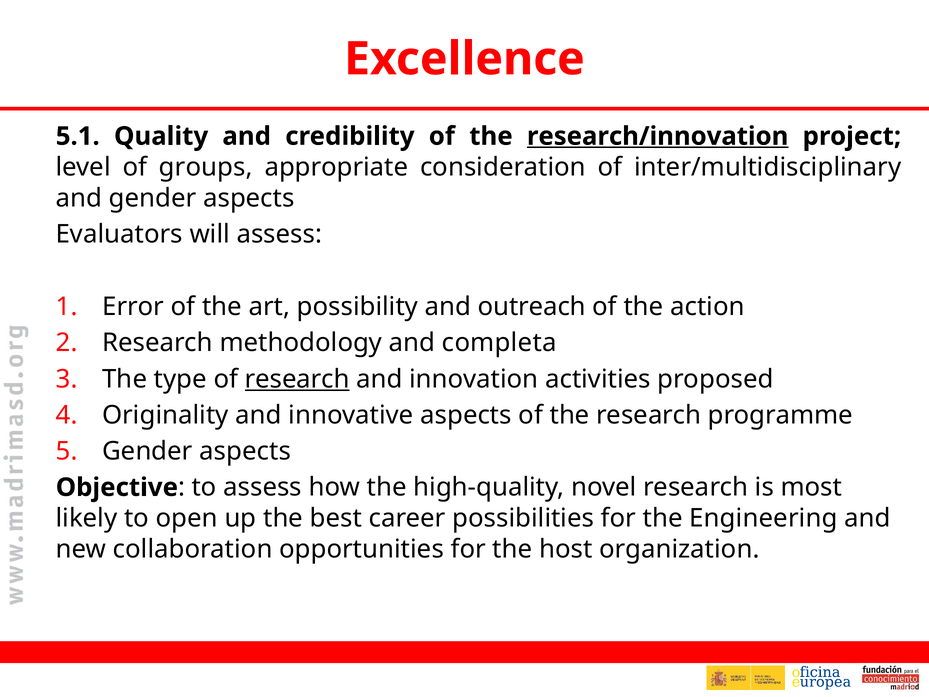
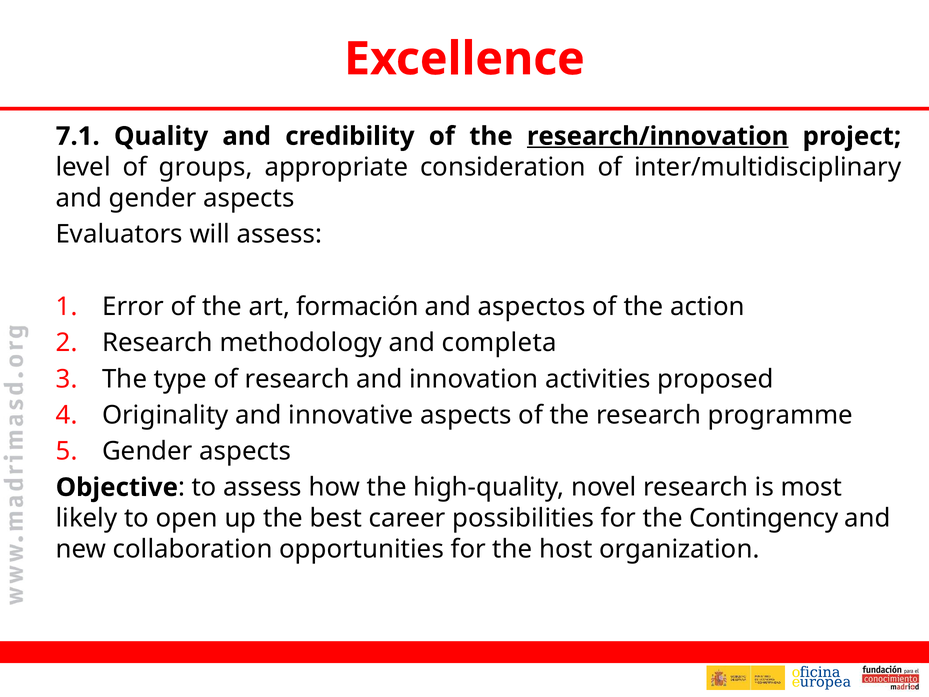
5.1: 5.1 -> 7.1
possibility: possibility -> formación
outreach: outreach -> aspectos
research at (297, 379) underline: present -> none
Engineering: Engineering -> Contingency
